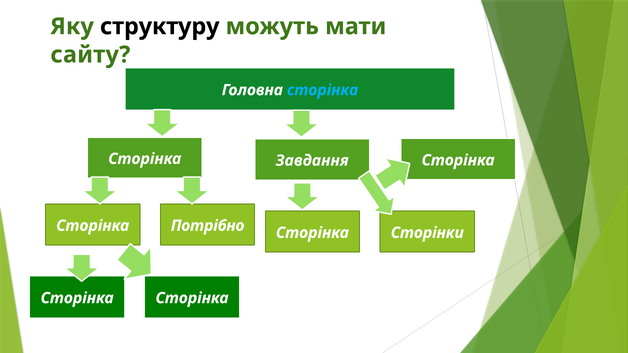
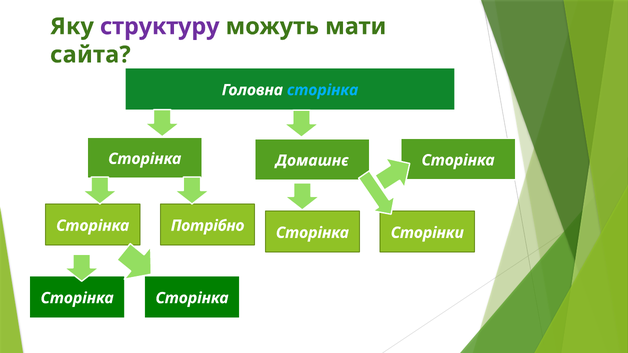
структуру colour: black -> purple
сайту: сайту -> сайта
Завдання: Завдання -> Домашнє
